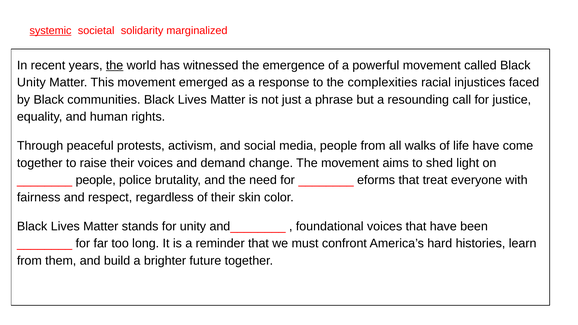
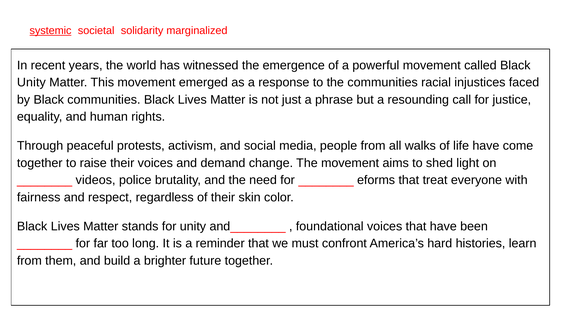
the at (115, 65) underline: present -> none
the complexities: complexities -> communities
people at (96, 180): people -> videos
